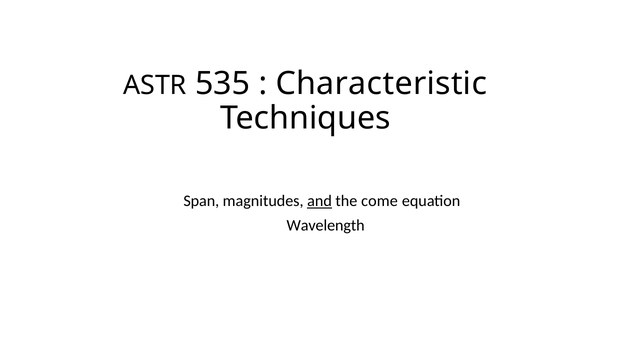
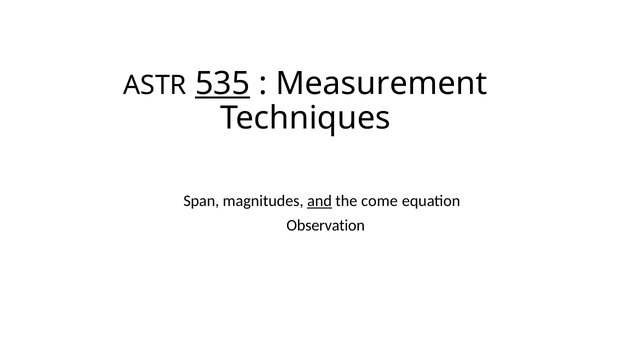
535 underline: none -> present
Characteristic: Characteristic -> Measurement
Wavelength: Wavelength -> Observation
